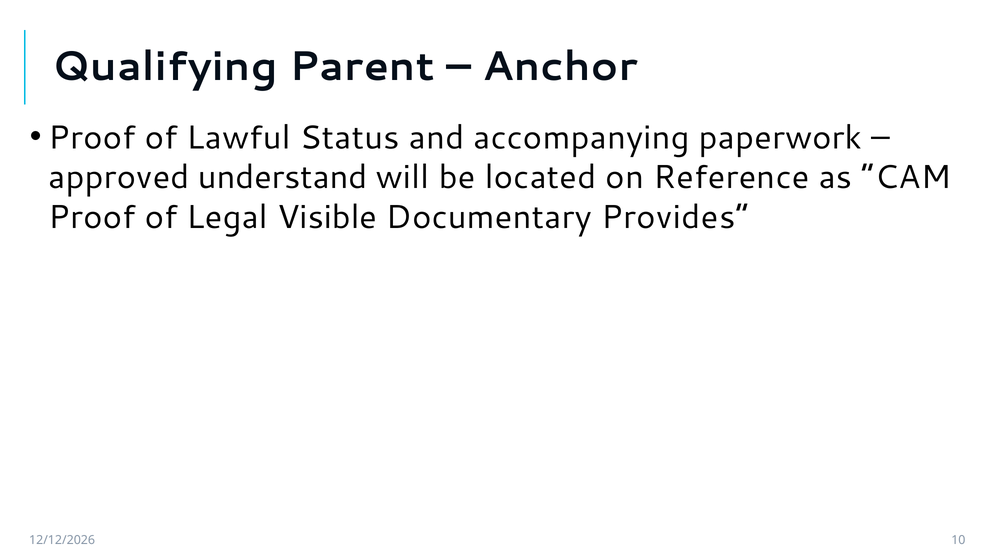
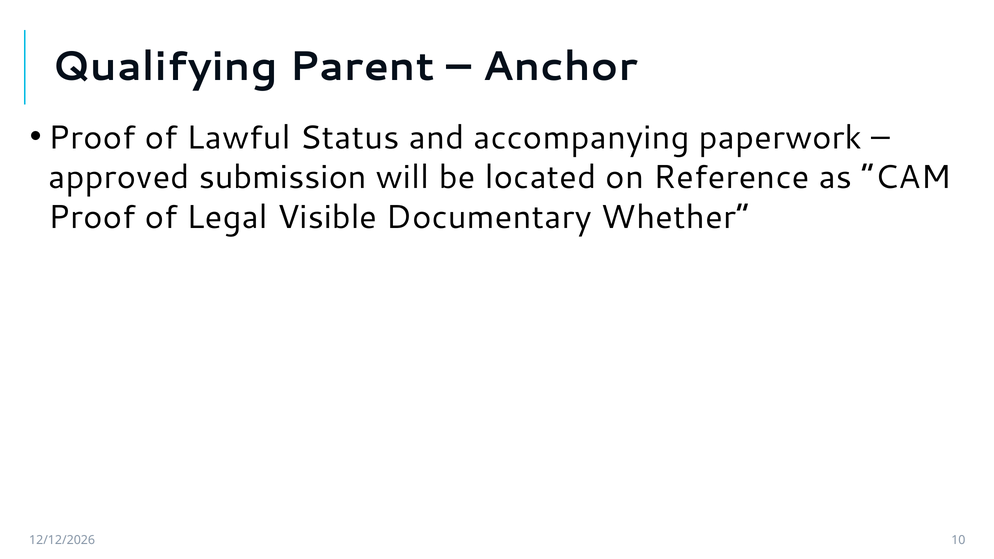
understand: understand -> submission
Provides: Provides -> Whether
